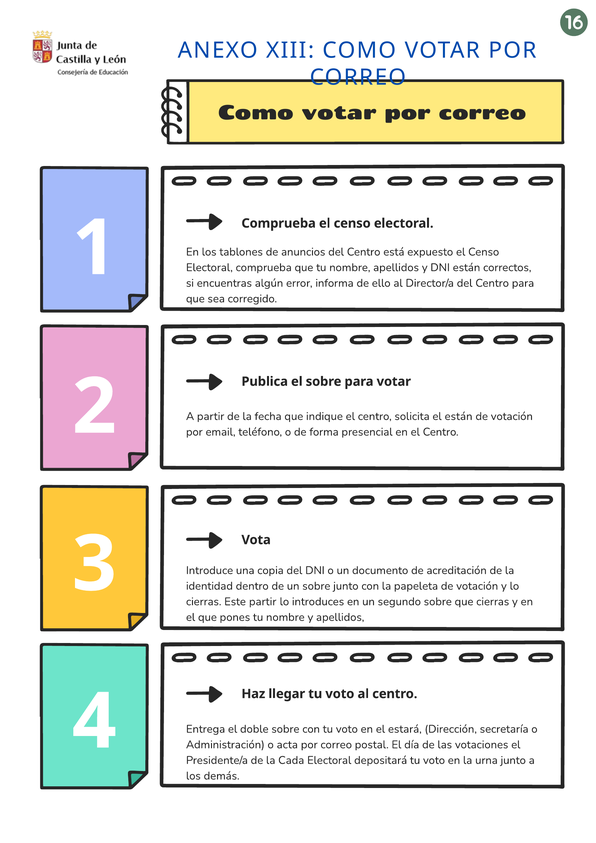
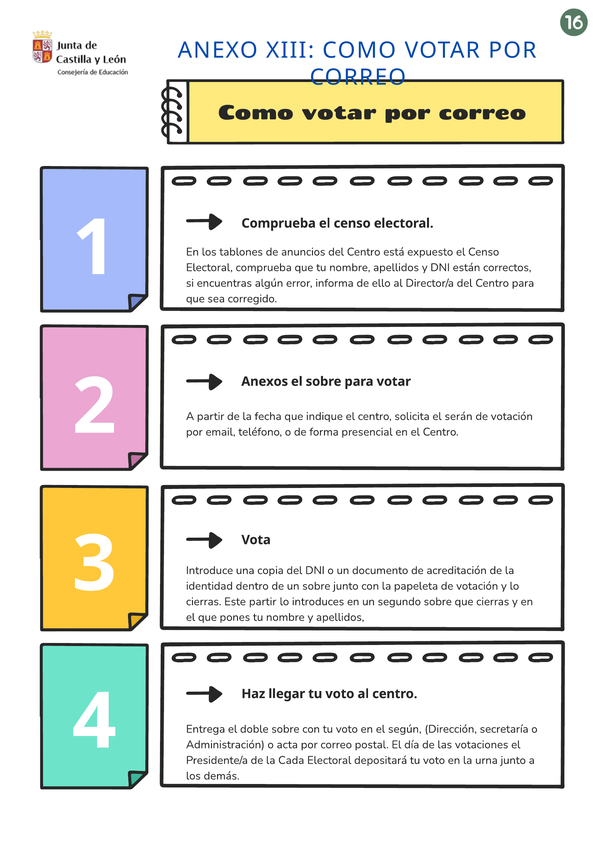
Publica: Publica -> Anexos
el están: están -> serán
estará: estará -> según
